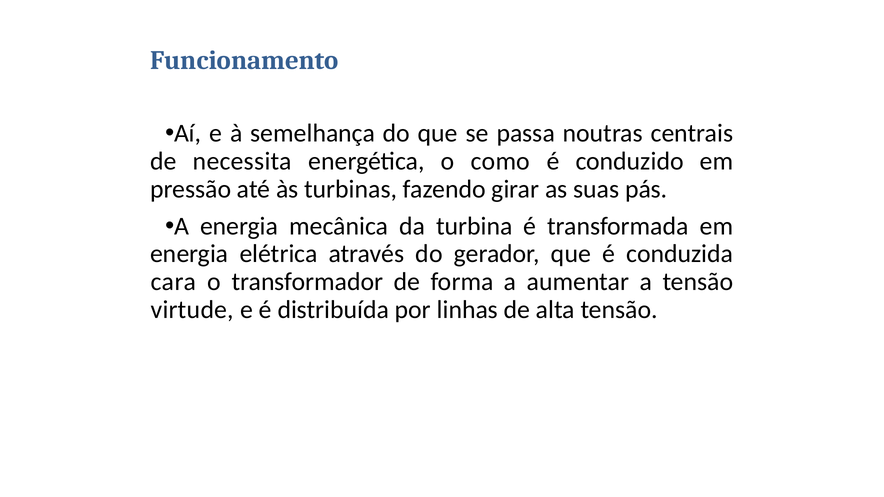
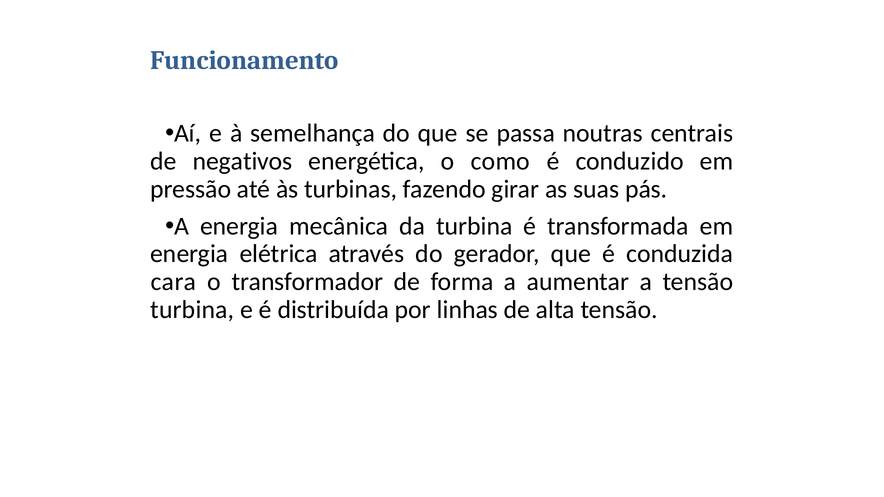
necessita: necessita -> negativos
virtude at (192, 310): virtude -> turbina
